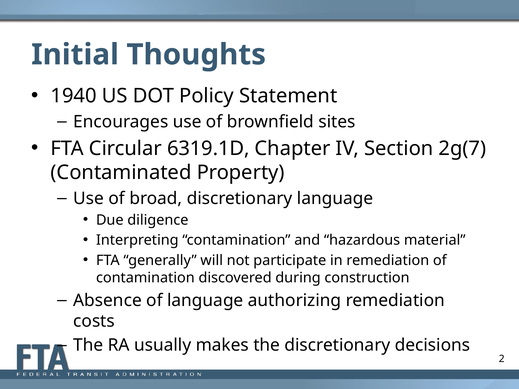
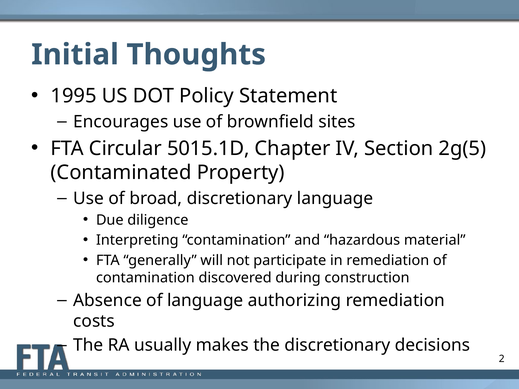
1940: 1940 -> 1995
6319.1D: 6319.1D -> 5015.1D
2g(7: 2g(7 -> 2g(5
